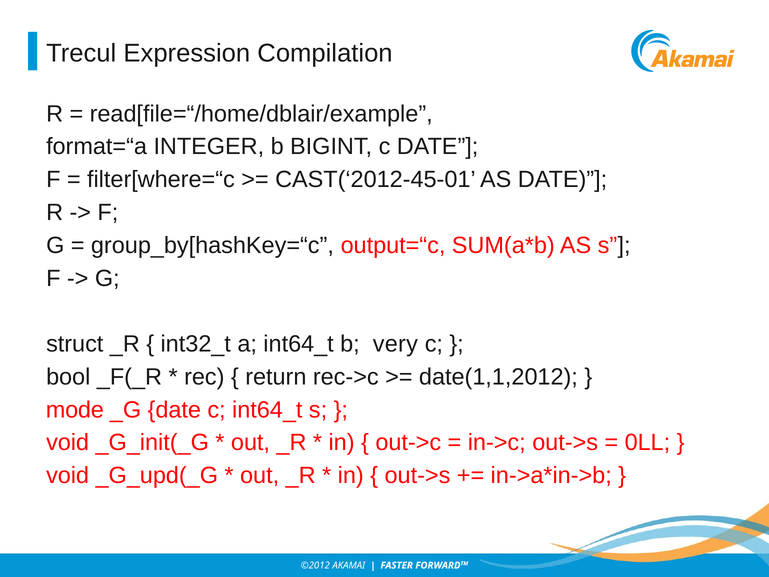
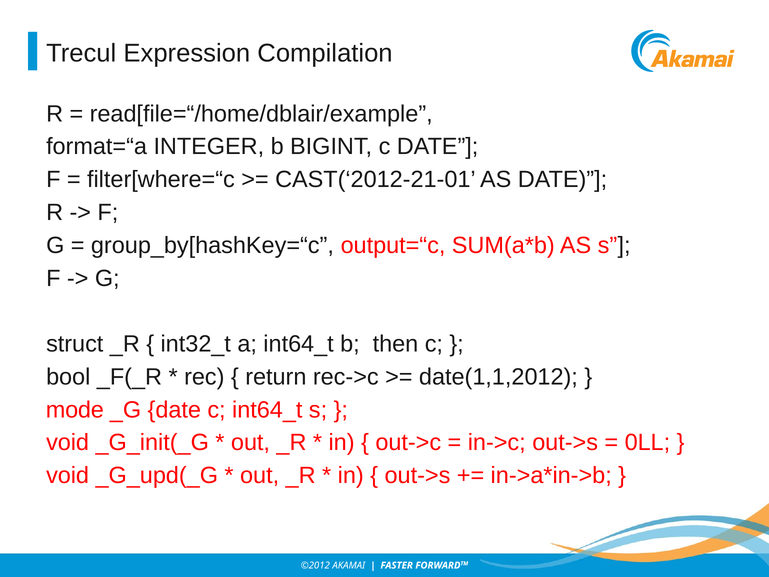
CAST(‘2012-45-01: CAST(‘2012-45-01 -> CAST(‘2012-21-01
very: very -> then
